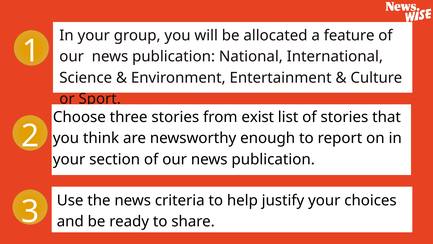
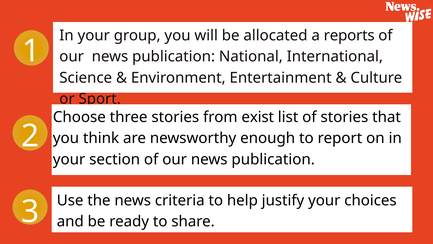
feature: feature -> reports
